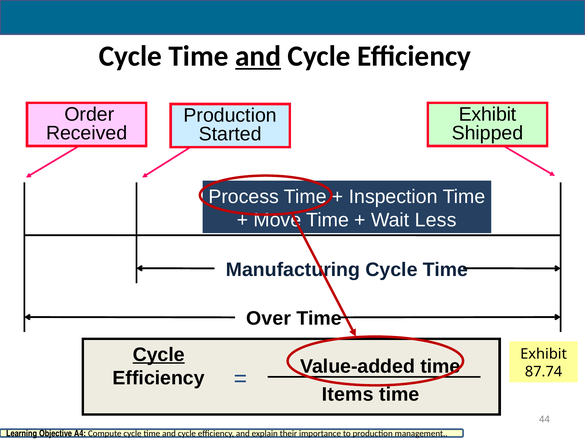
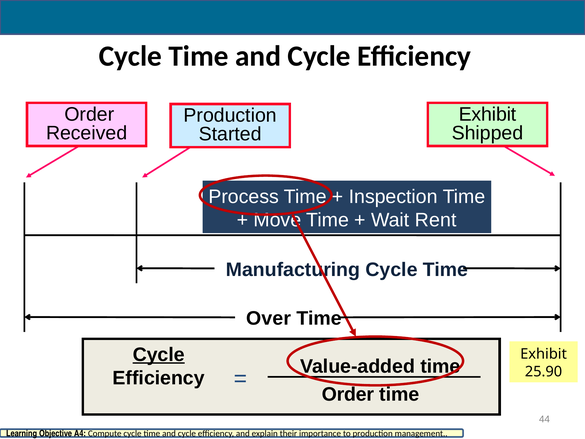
and at (258, 56) underline: present -> none
Less: Less -> Rent
87.74: 87.74 -> 25.90
Items at (348, 394): Items -> Order
